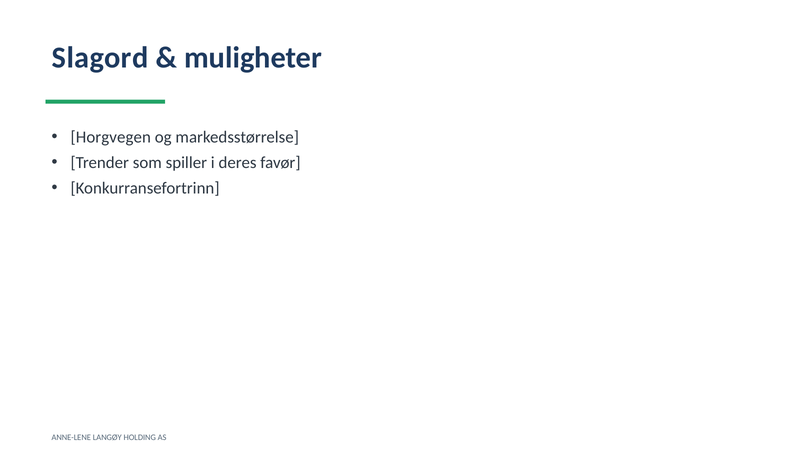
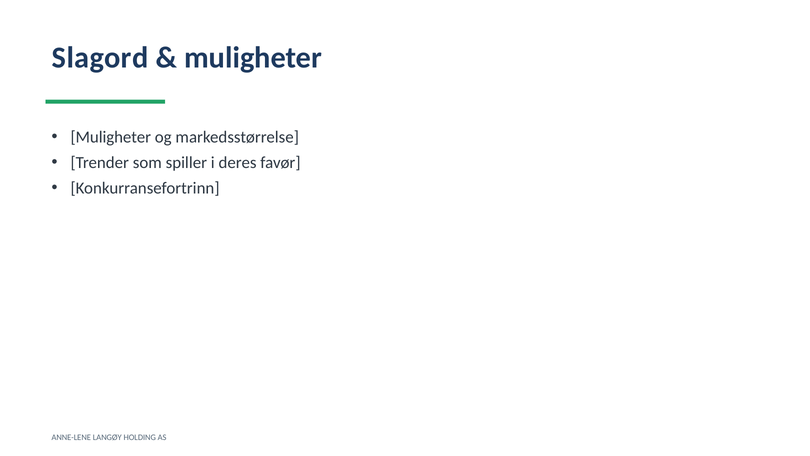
Horgvegen at (111, 137): Horgvegen -> Muligheter
